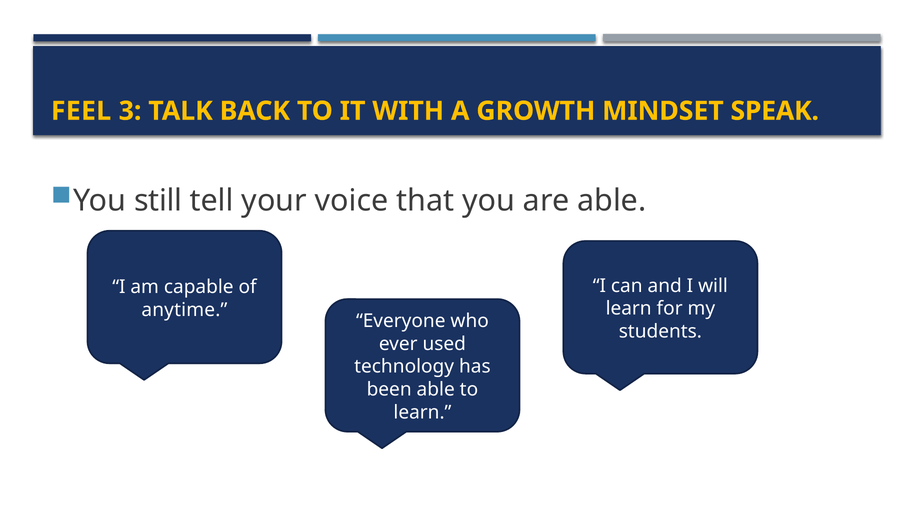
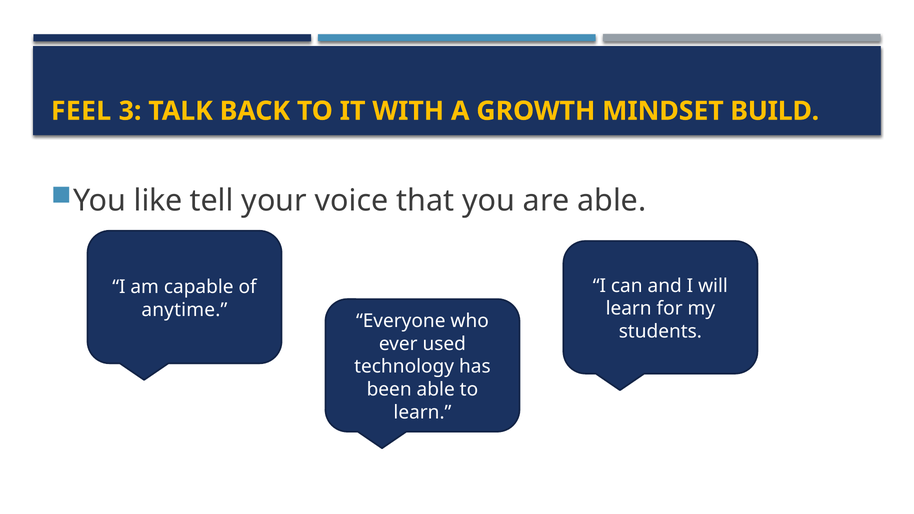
SPEAK: SPEAK -> BUILD
still: still -> like
